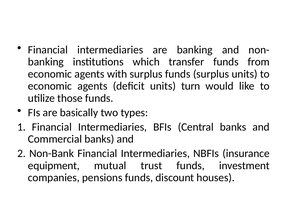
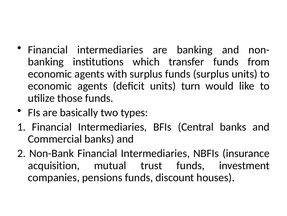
equipment: equipment -> acquisition
